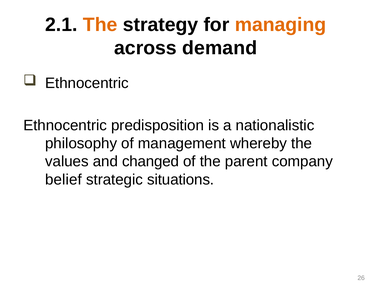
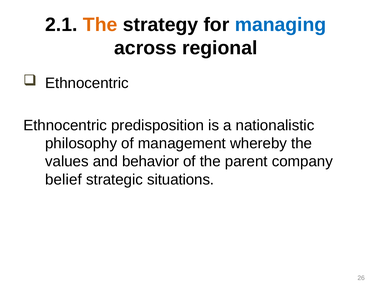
managing colour: orange -> blue
demand: demand -> regional
changed: changed -> behavior
